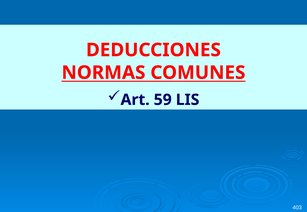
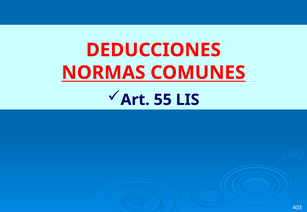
59: 59 -> 55
